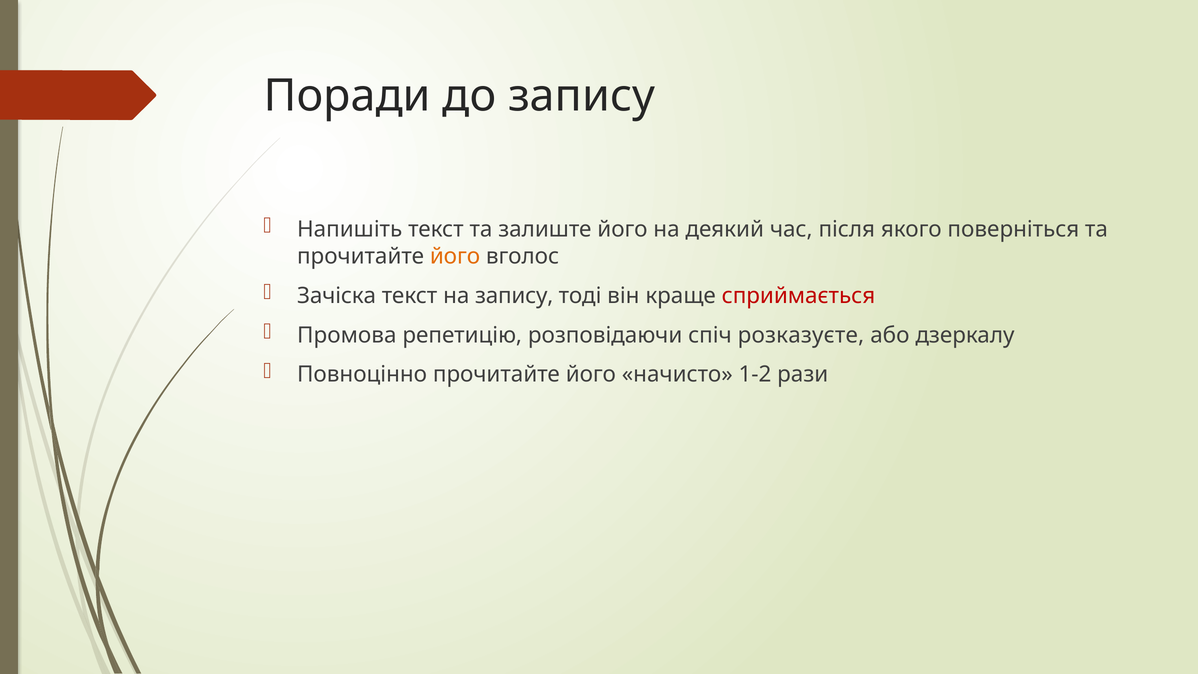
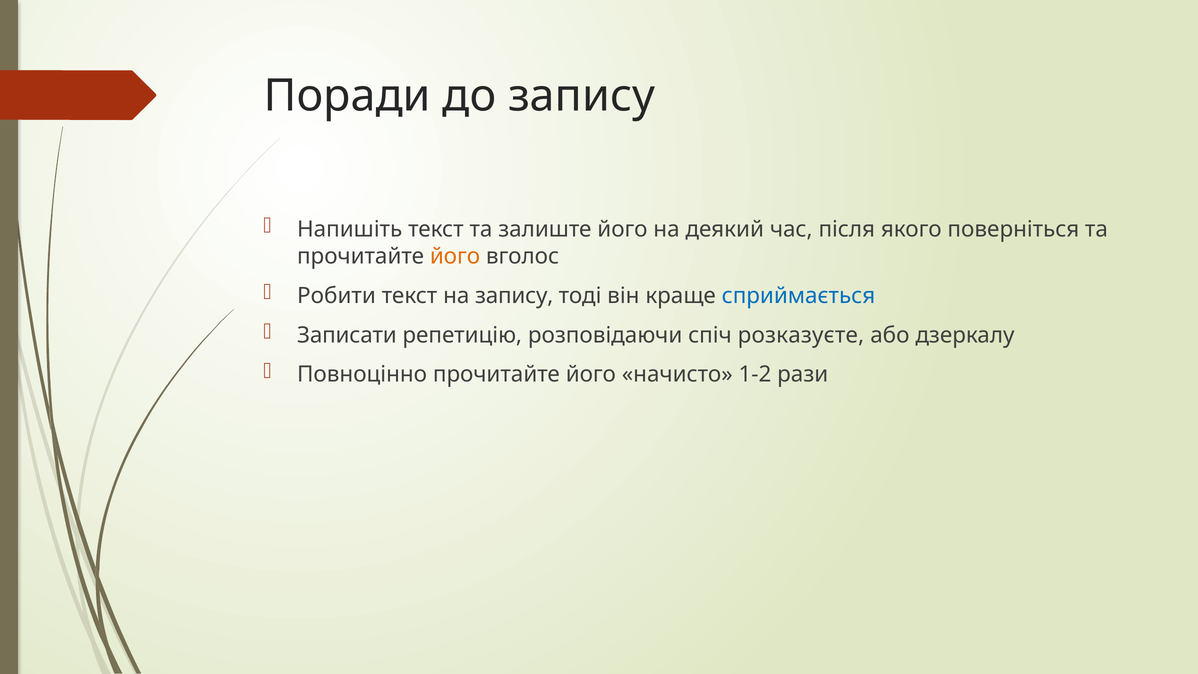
Зачіска: Зачіска -> Робити
сприймається colour: red -> blue
Промова: Промова -> Записати
